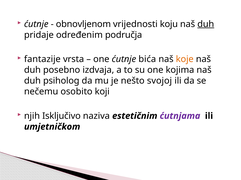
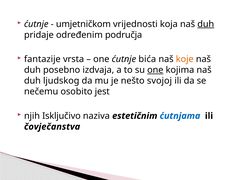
obnovljenom: obnovljenom -> umjetničkom
koju: koju -> koja
one at (155, 70) underline: none -> present
psiholog: psiholog -> ljudskog
koji: koji -> jest
ćutnjama colour: purple -> blue
umjetničkom: umjetničkom -> čovječanstva
